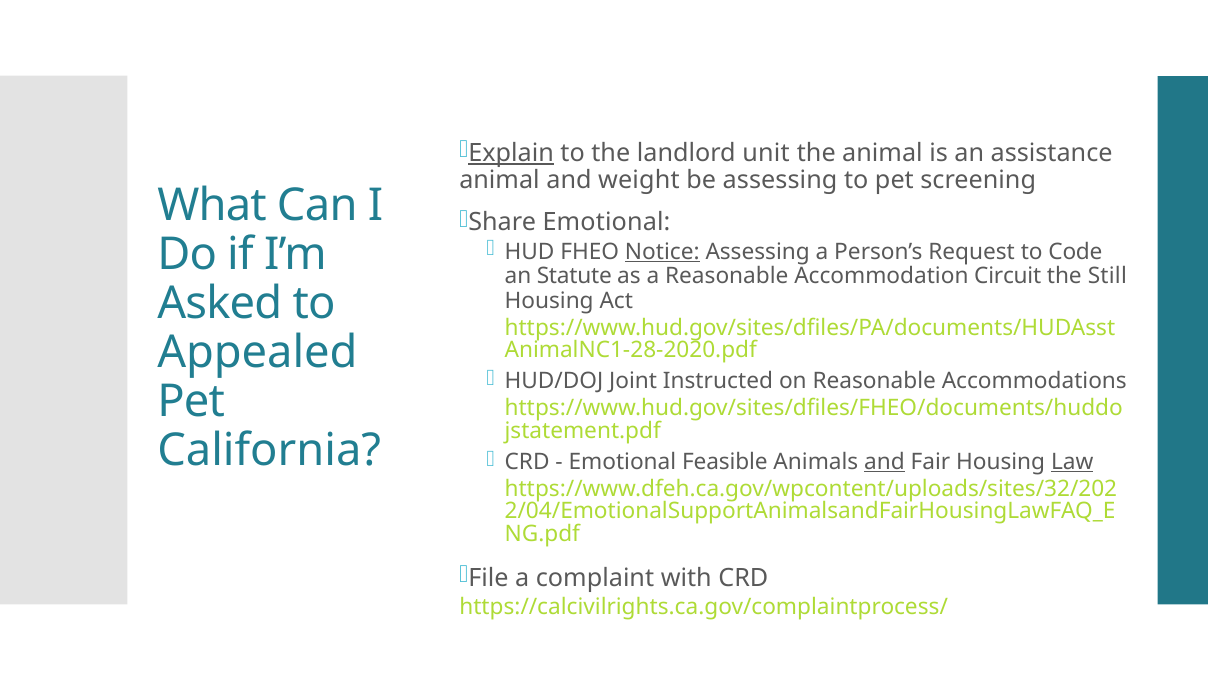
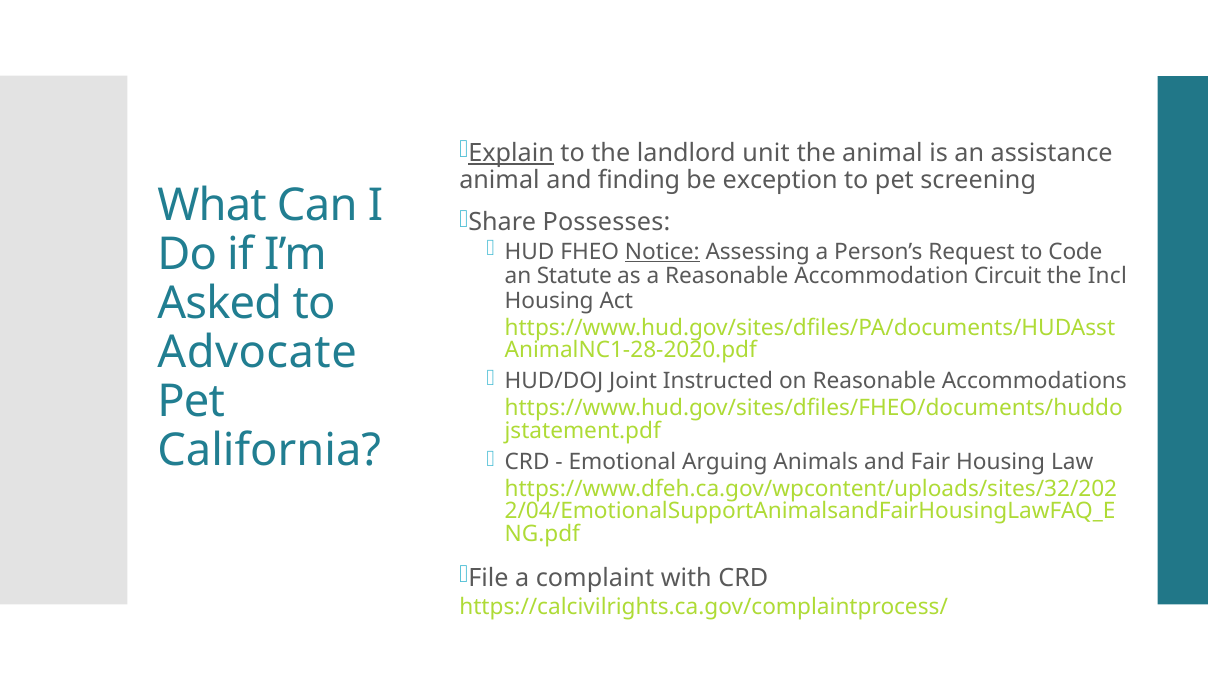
weight: weight -> finding
be assessing: assessing -> exception
Share Emotional: Emotional -> Possesses
Still: Still -> Incl
Appealed: Appealed -> Advocate
Feasible: Feasible -> Arguing
and at (884, 462) underline: present -> none
Law underline: present -> none
